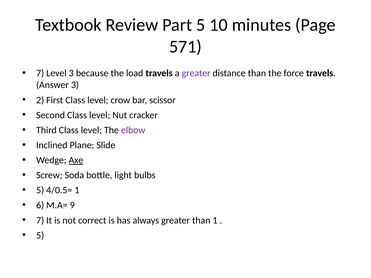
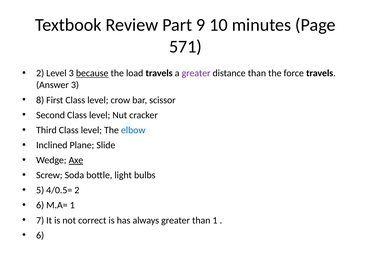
Part 5: 5 -> 9
7 at (40, 73): 7 -> 2
because underline: none -> present
2: 2 -> 8
elbow colour: purple -> blue
4/0.5= 1: 1 -> 2
M.A= 9: 9 -> 1
5 at (40, 236): 5 -> 6
